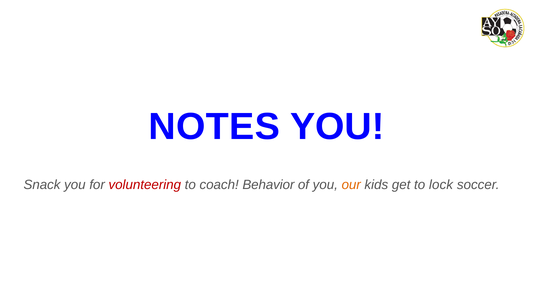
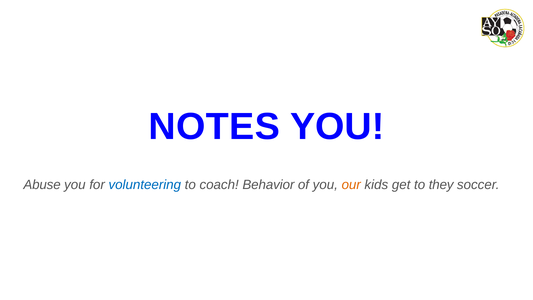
Snack: Snack -> Abuse
volunteering colour: red -> blue
lock: lock -> they
